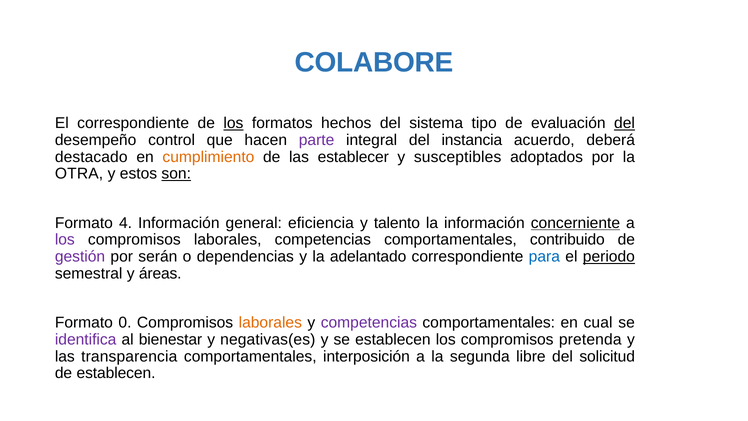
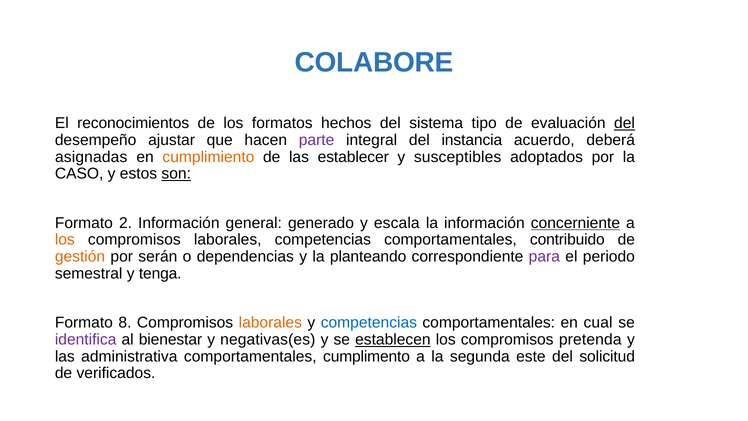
El correspondiente: correspondiente -> reconocimientos
los at (233, 123) underline: present -> none
control: control -> ajustar
destacado: destacado -> asignadas
OTRA: OTRA -> CASO
4: 4 -> 2
eficiencia: eficiencia -> generado
talento: talento -> escala
los at (65, 240) colour: purple -> orange
gestión colour: purple -> orange
adelantado: adelantado -> planteando
para colour: blue -> purple
periodo underline: present -> none
áreas: áreas -> tenga
0: 0 -> 8
competencias at (369, 323) colour: purple -> blue
establecen at (393, 339) underline: none -> present
transparencia: transparencia -> administrativa
interposición: interposición -> cumplimento
libre: libre -> este
de establecen: establecen -> verificados
